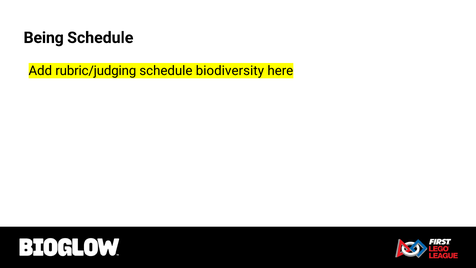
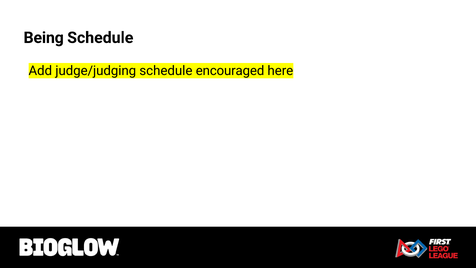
rubric/judging: rubric/judging -> judge/judging
biodiversity: biodiversity -> encouraged
